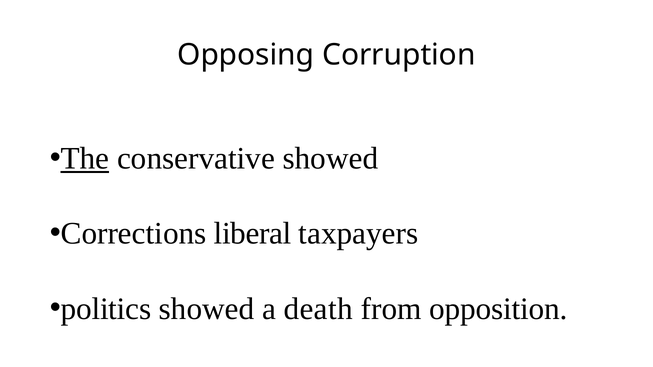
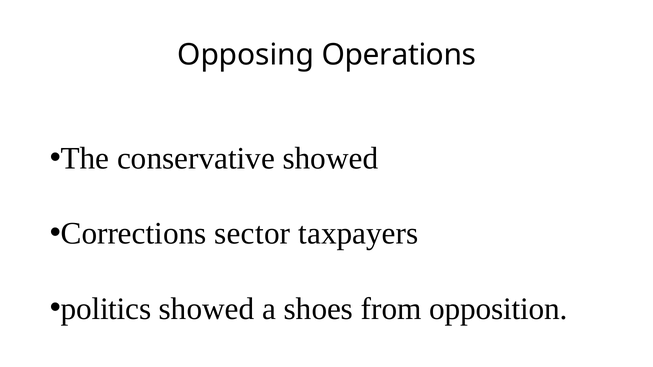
Corruption: Corruption -> Operations
The underline: present -> none
liberal: liberal -> sector
death: death -> shoes
